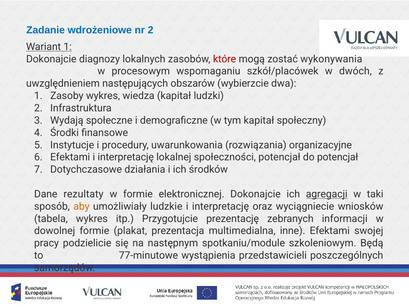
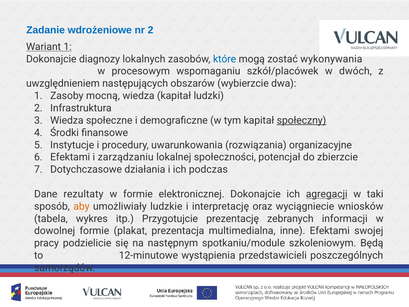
które colour: red -> blue
Zasoby wykres: wykres -> mocną
3 Wydają: Wydają -> Wiedza
społeczny underline: none -> present
interpretację at (126, 157): interpretację -> zarządzaniu
do potencjał: potencjał -> zbierzcie
środków: środków -> podczas
77-minutowe: 77-minutowe -> 12-minutowe
